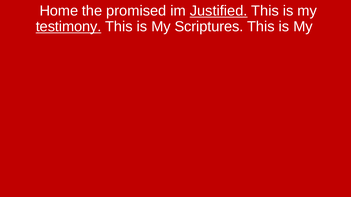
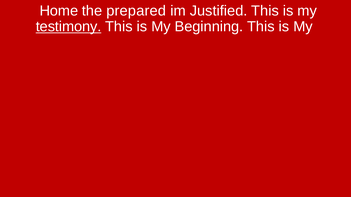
promised: promised -> prepared
Justified underline: present -> none
Scriptures: Scriptures -> Beginning
